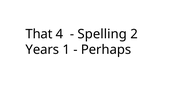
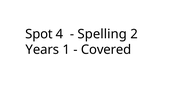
That: That -> Spot
Perhaps: Perhaps -> Covered
